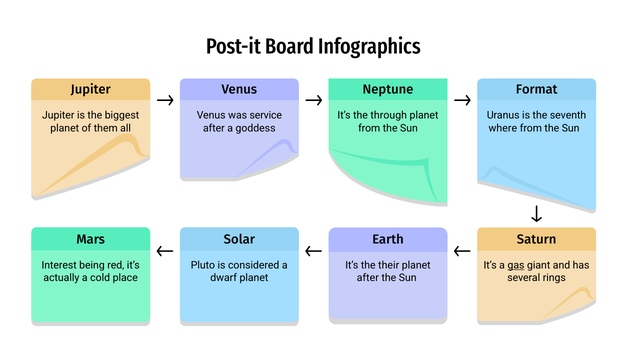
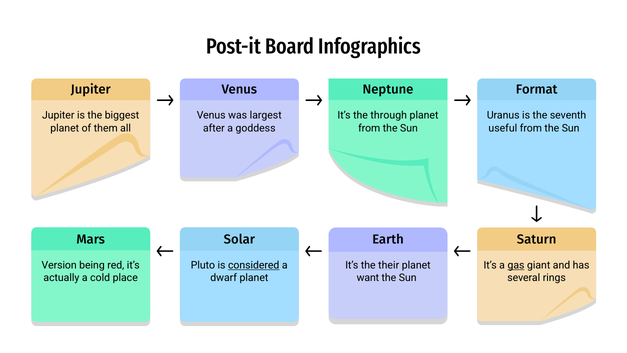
service: service -> largest
where: where -> useful
Interest: Interest -> Version
considered underline: none -> present
after at (368, 278): after -> want
